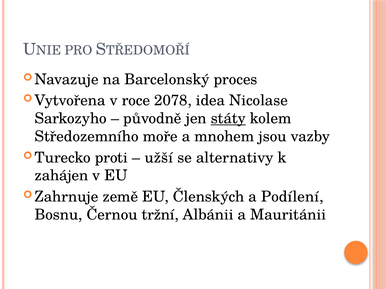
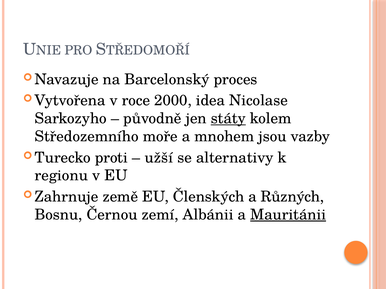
2078: 2078 -> 2000
zahájen: zahájen -> regionu
Podílení: Podílení -> Různých
tržní: tržní -> zemí
Mauritánii underline: none -> present
